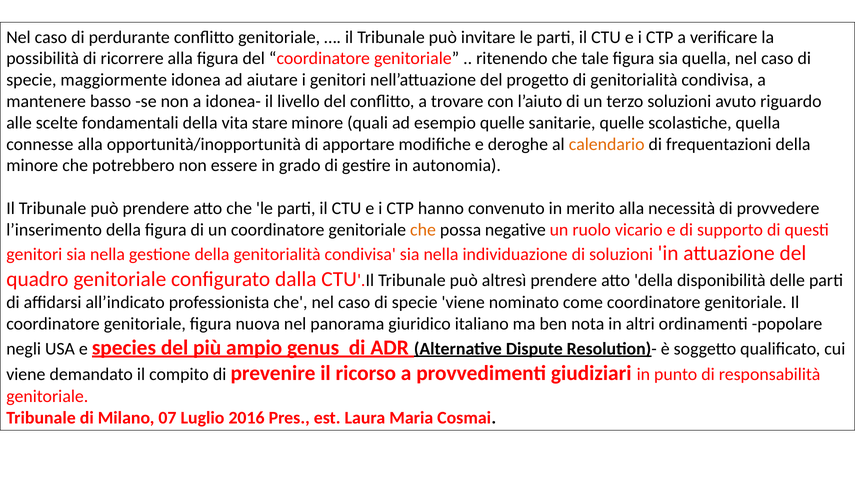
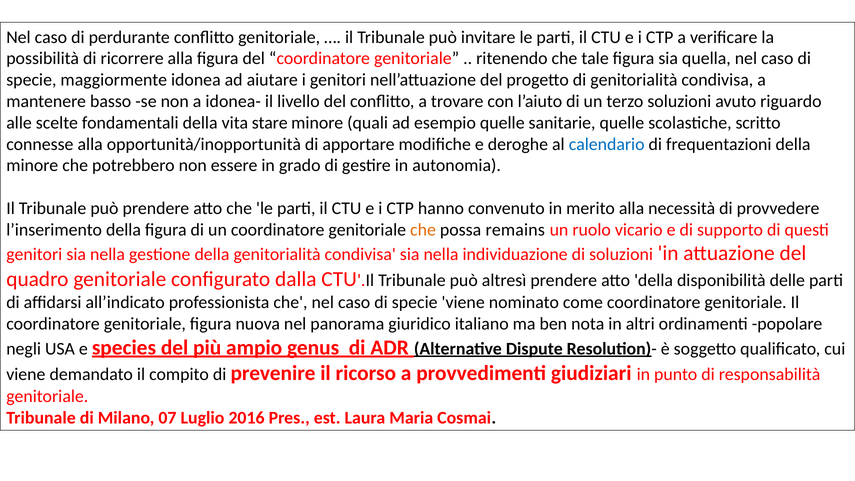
scolastiche quella: quella -> scritto
calendario colour: orange -> blue
negative: negative -> remains
